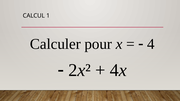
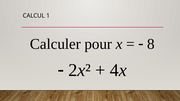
4: 4 -> 8
